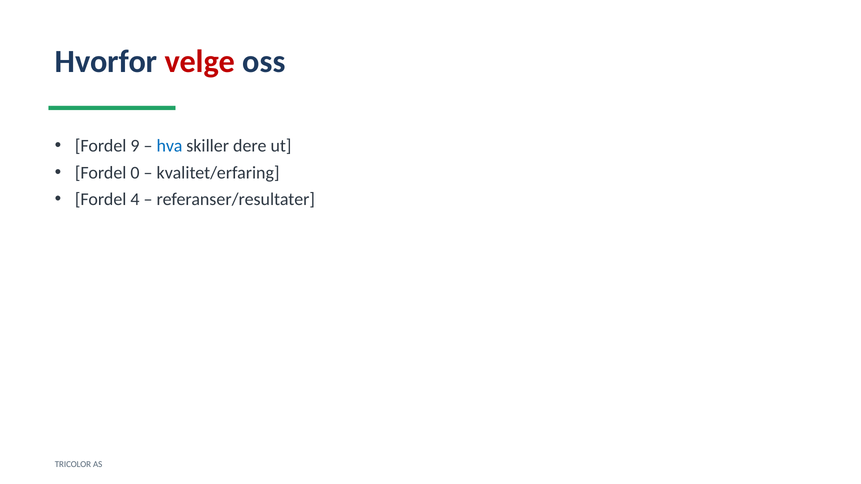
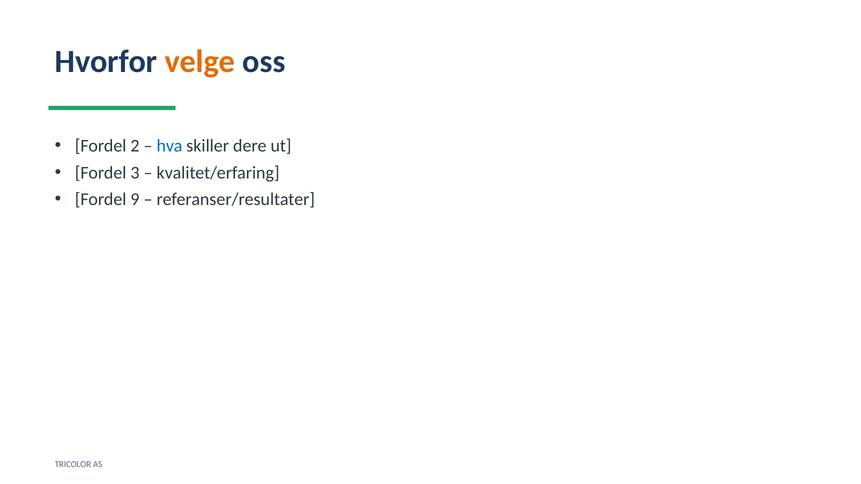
velge colour: red -> orange
9: 9 -> 2
0: 0 -> 3
4: 4 -> 9
